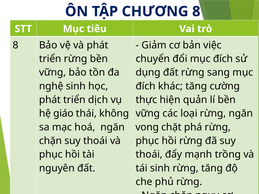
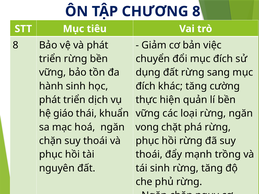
nghệ: nghệ -> hành
không: không -> khuẩn
